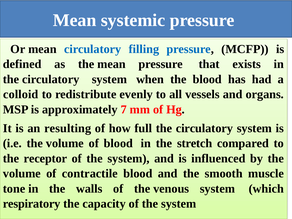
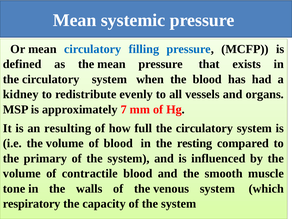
colloid: colloid -> kidney
stretch: stretch -> resting
receptor: receptor -> primary
